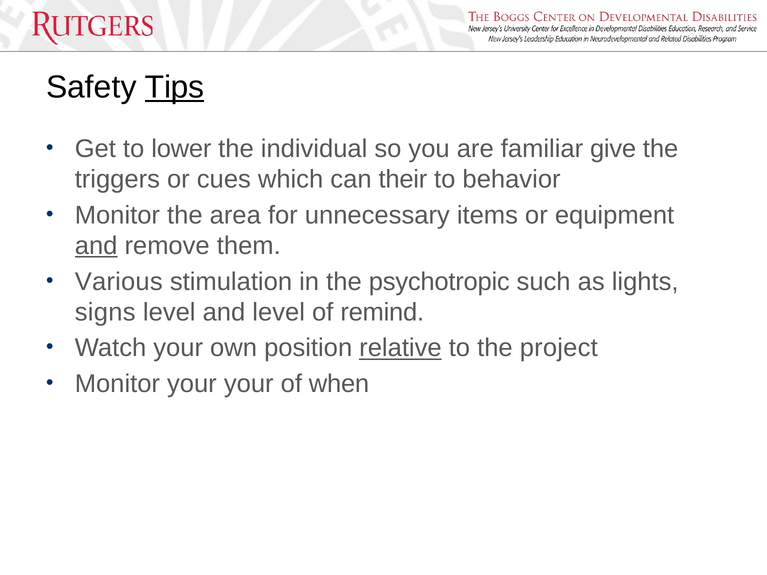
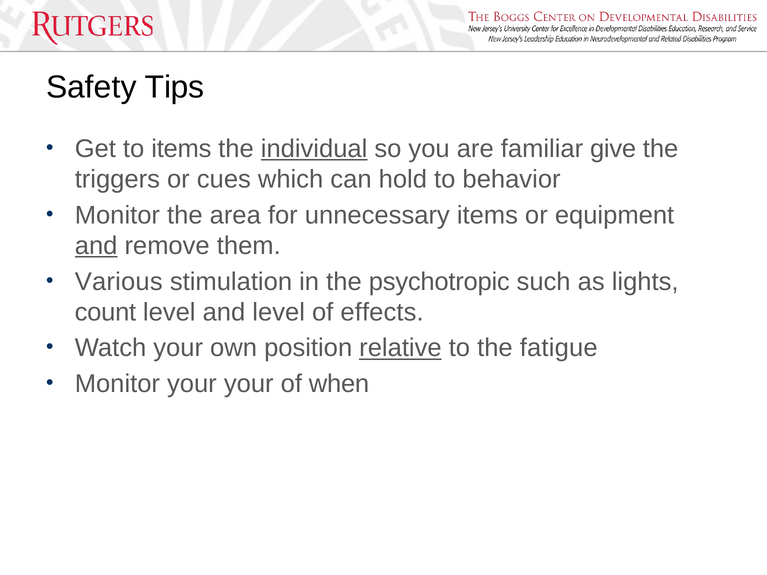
Tips underline: present -> none
to lower: lower -> items
individual underline: none -> present
their: their -> hold
signs: signs -> count
remind: remind -> effects
project: project -> fatigue
